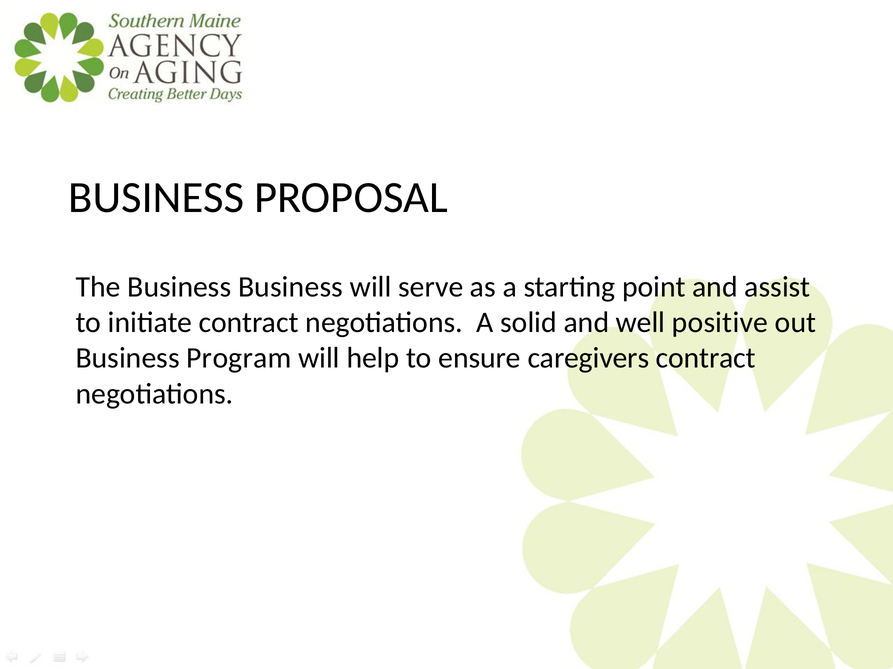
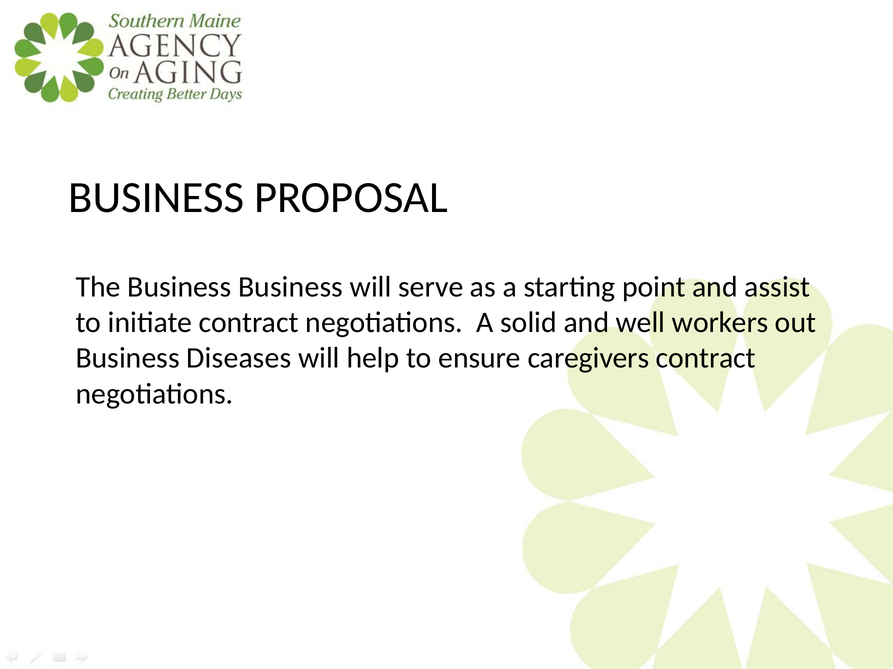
positive: positive -> workers
Program: Program -> Diseases
